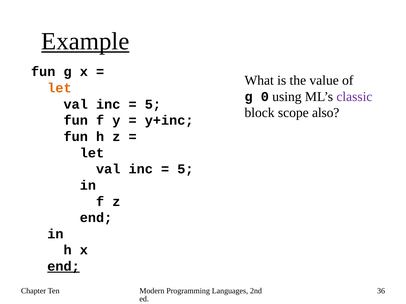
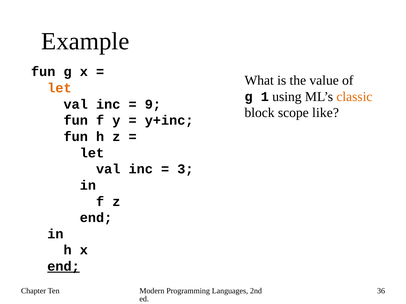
Example underline: present -> none
0: 0 -> 1
classic colour: purple -> orange
5 at (153, 104): 5 -> 9
also: also -> like
5 at (185, 169): 5 -> 3
